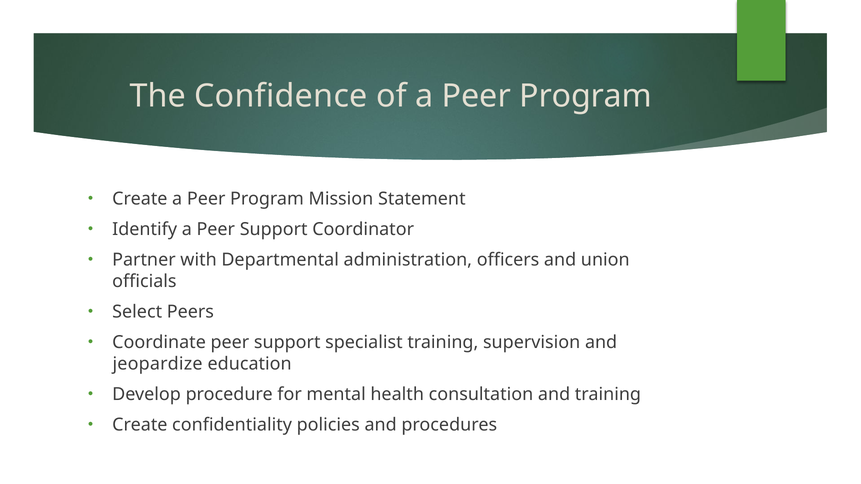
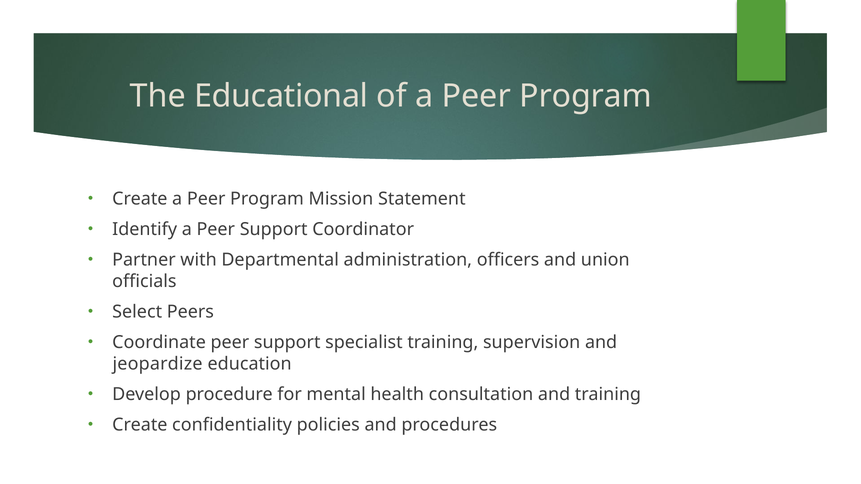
Confidence: Confidence -> Educational
